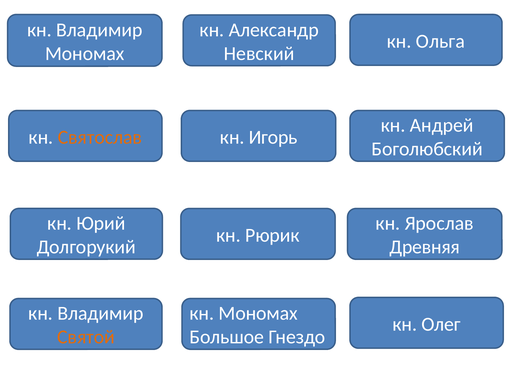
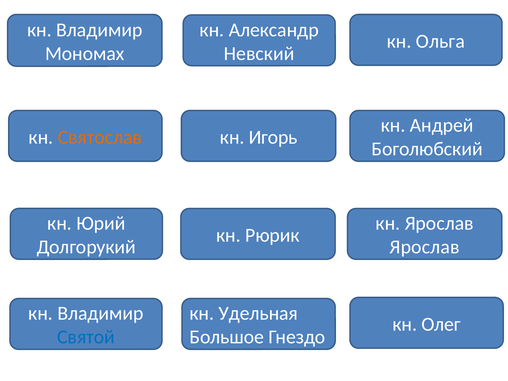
Древняя at (425, 247): Древняя -> Ярослав
кн Мономах: Мономах -> Удельная
Святой colour: orange -> blue
